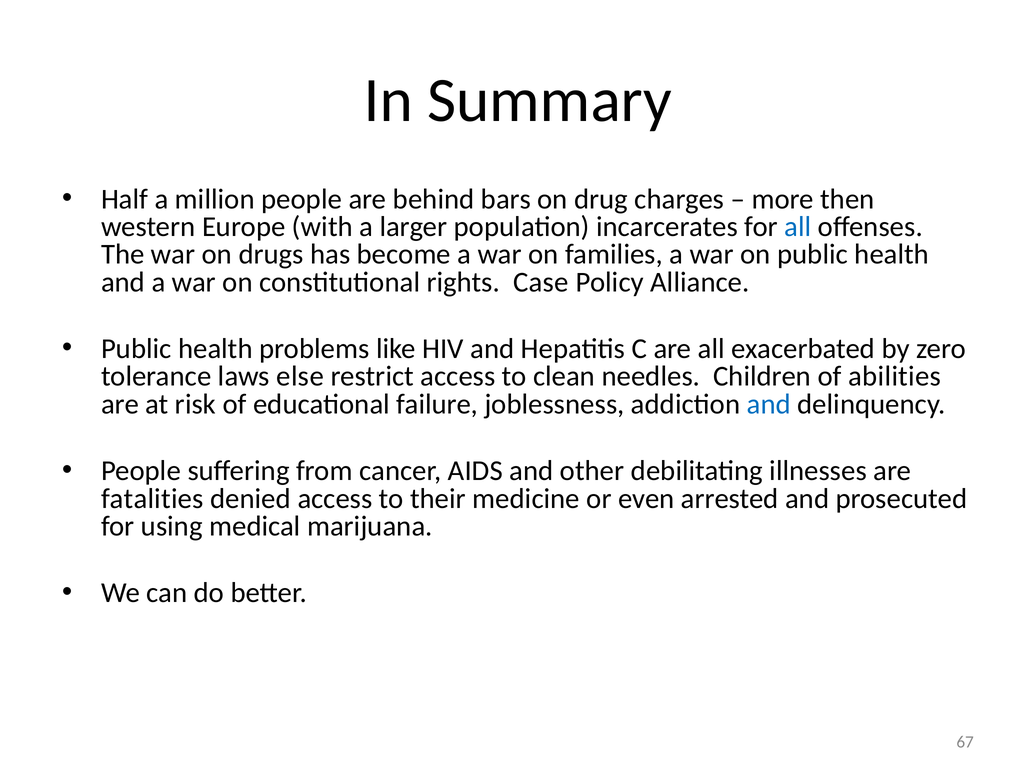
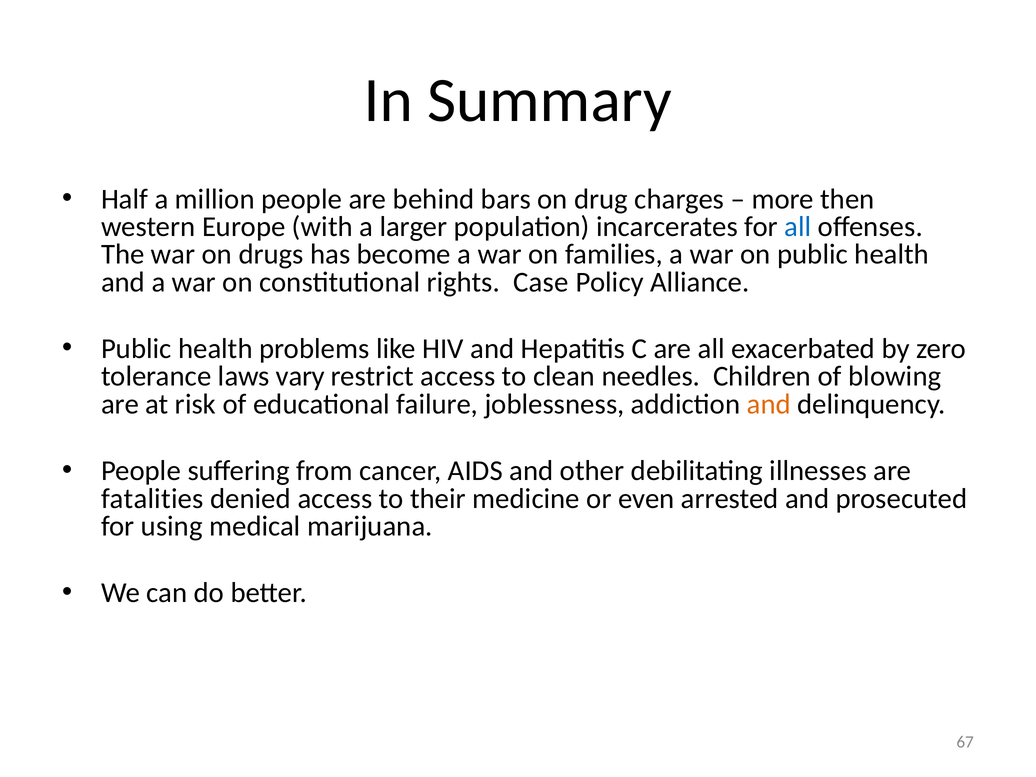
else: else -> vary
abilities: abilities -> blowing
and at (769, 404) colour: blue -> orange
